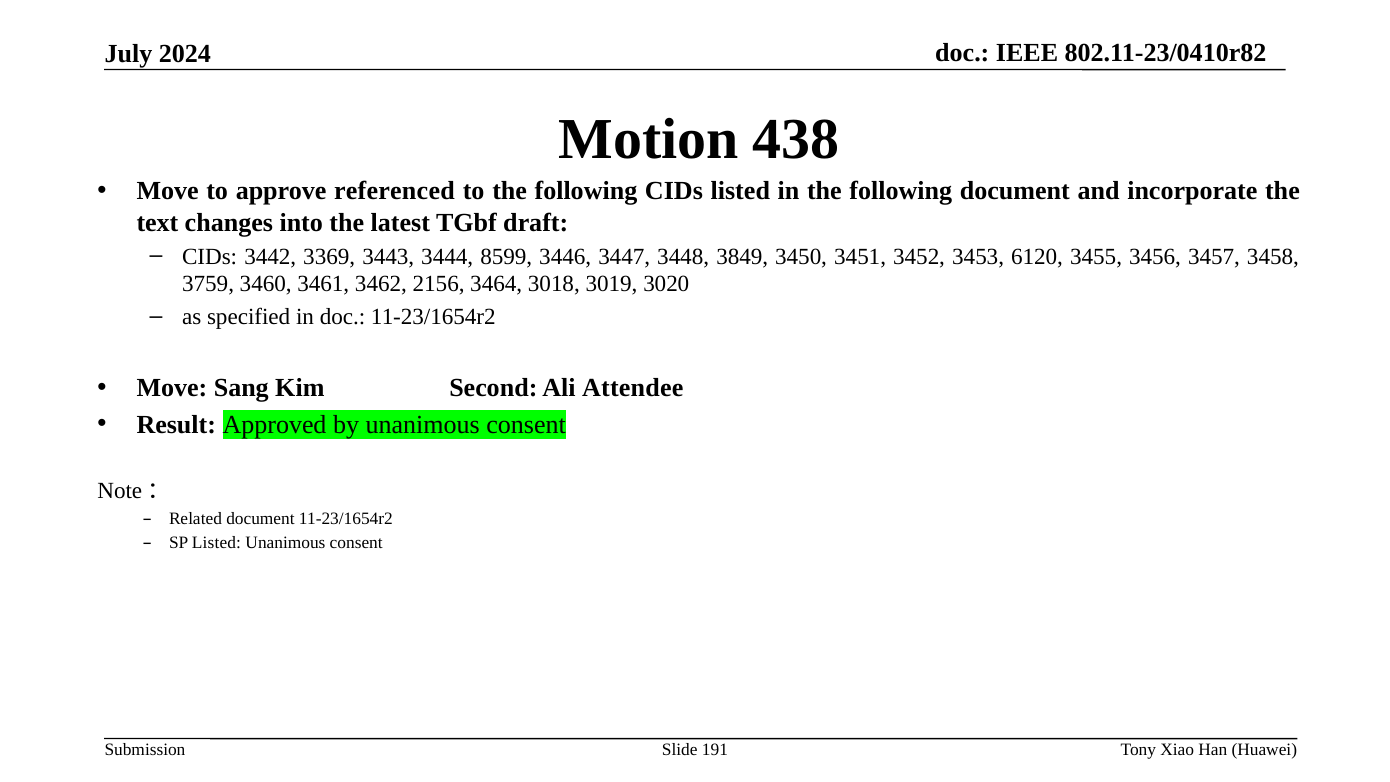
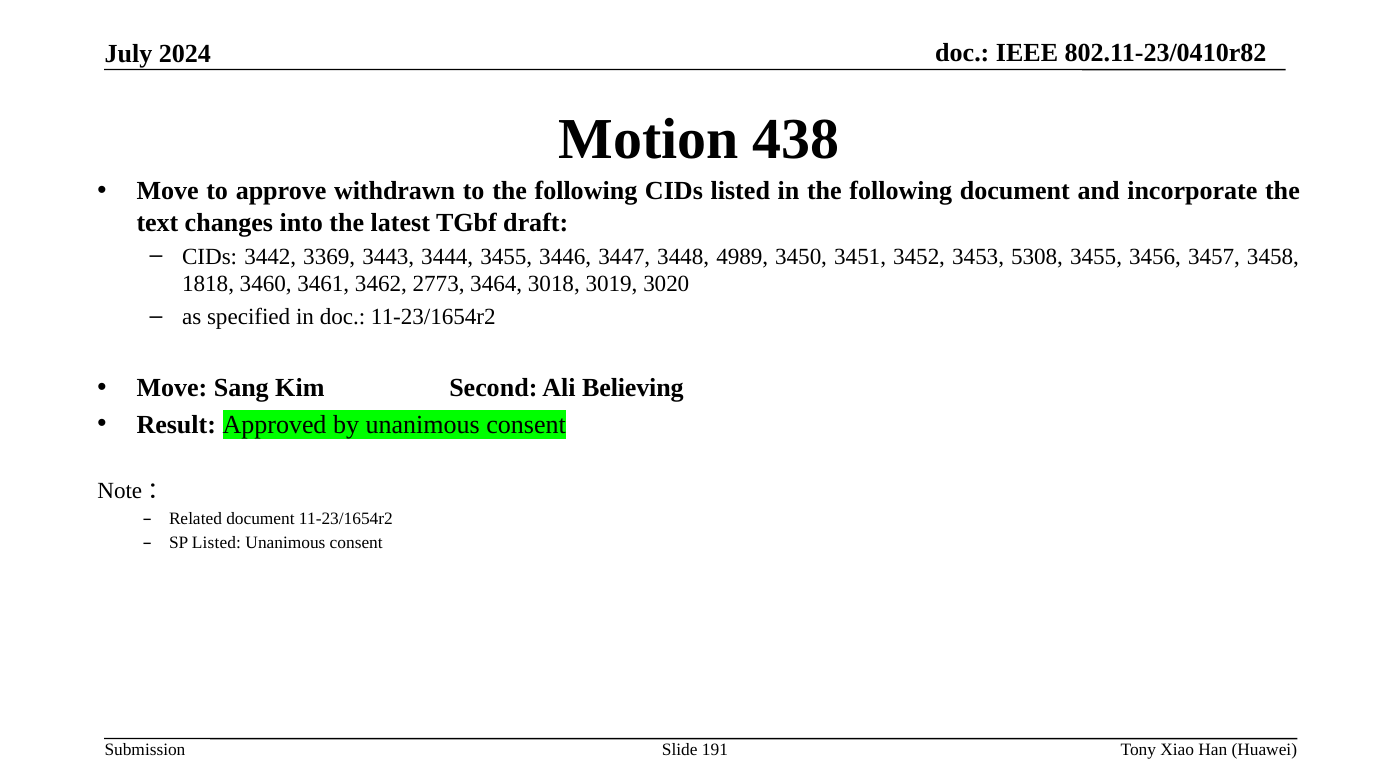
referenced: referenced -> withdrawn
3444 8599: 8599 -> 3455
3849: 3849 -> 4989
6120: 6120 -> 5308
3759: 3759 -> 1818
2156: 2156 -> 2773
Attendee: Attendee -> Believing
